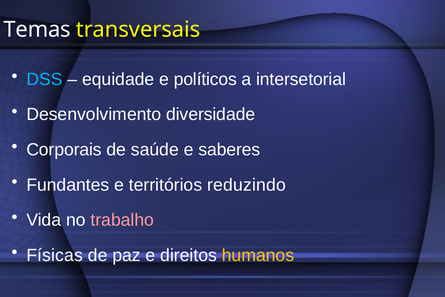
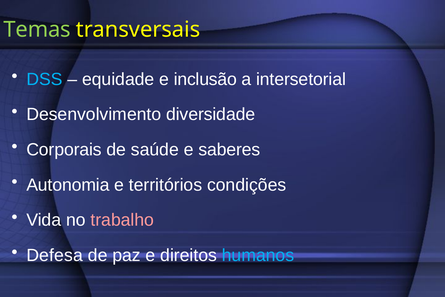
Temas colour: white -> light green
políticos: políticos -> inclusão
Fundantes: Fundantes -> Autonomia
reduzindo: reduzindo -> condições
Físicas: Físicas -> Defesa
humanos colour: yellow -> light blue
